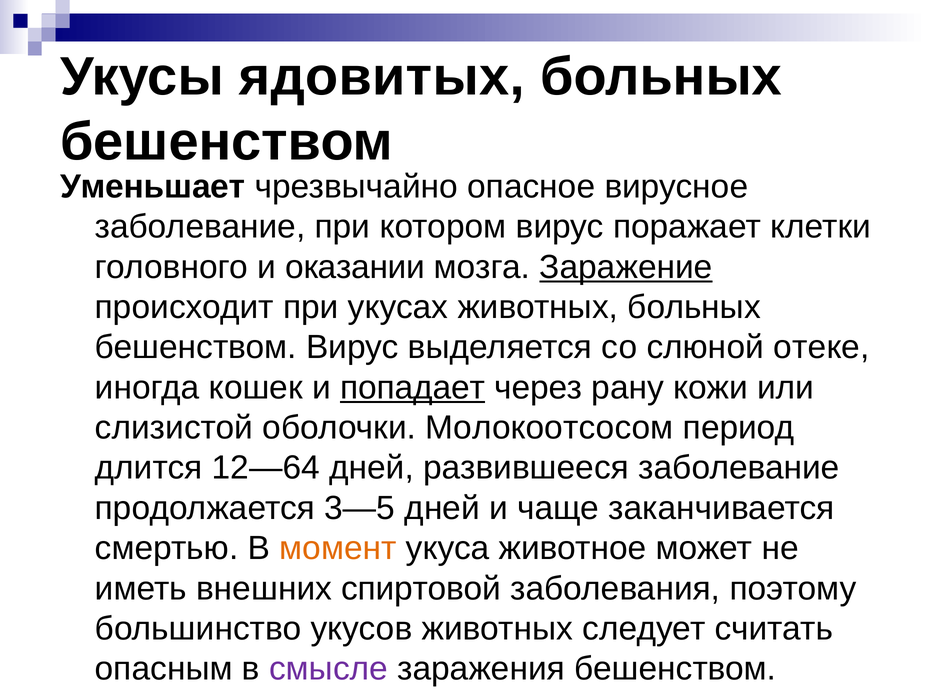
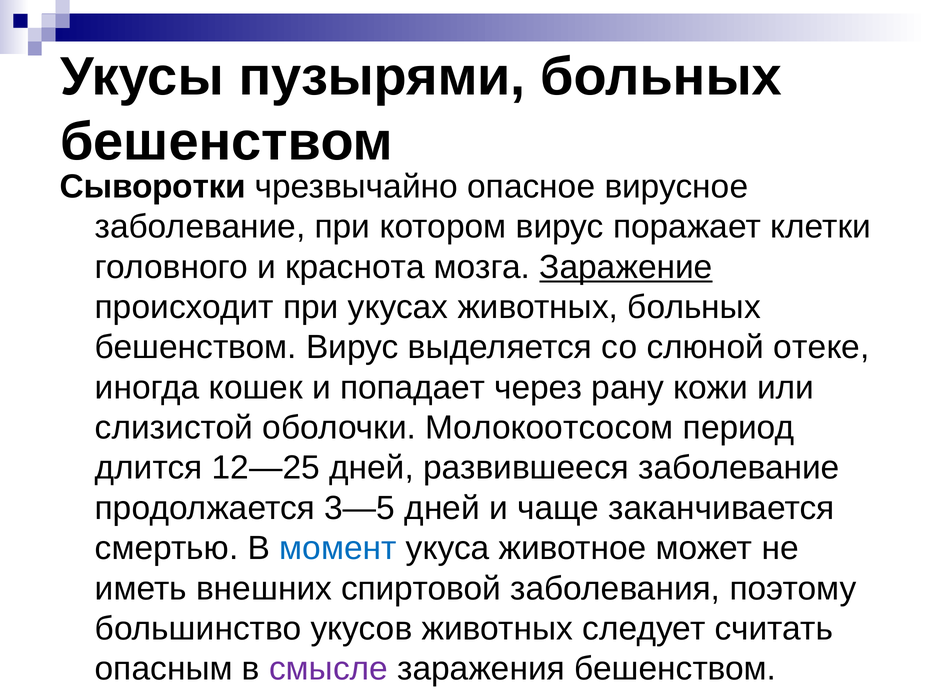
ядовитых: ядовитых -> пузырями
Уменьшает: Уменьшает -> Сыворотки
оказании: оказании -> краснота
попадает underline: present -> none
12—64: 12—64 -> 12—25
момент colour: orange -> blue
